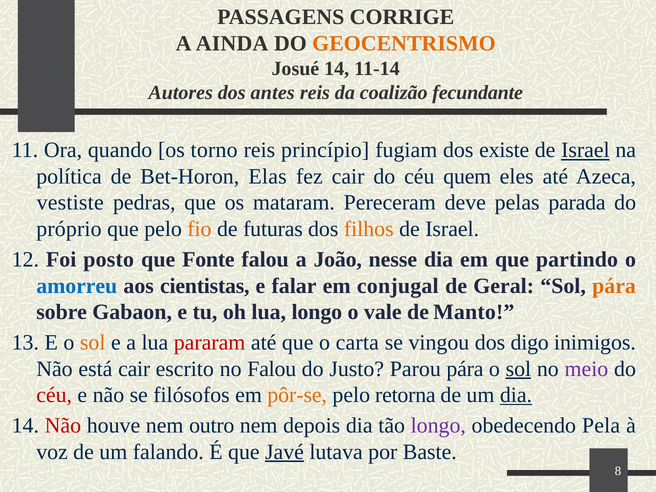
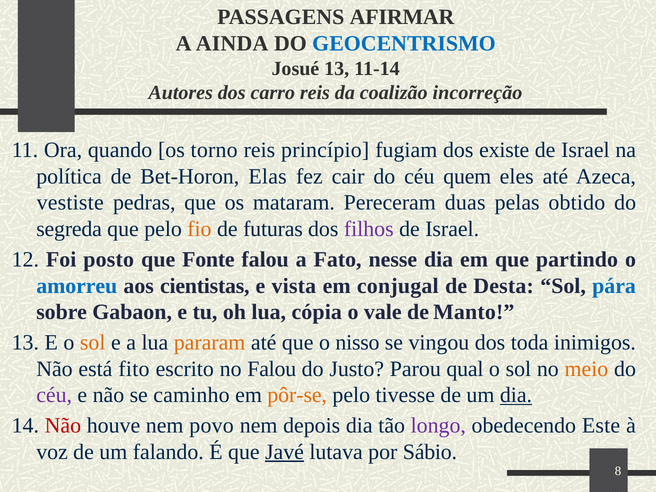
CORRIGE: CORRIGE -> AFIRMAR
GEOCENTRISMO colour: orange -> blue
Josué 14: 14 -> 13
antes: antes -> carro
fecundante: fecundante -> incorreção
Israel at (585, 150) underline: present -> none
deve: deve -> duas
parada: parada -> obtido
próprio: próprio -> segreda
filhos colour: orange -> purple
João: João -> Fato
falar: falar -> vista
Geral: Geral -> Desta
pára at (614, 286) colour: orange -> blue
lua longo: longo -> cópia
pararam colour: red -> orange
carta: carta -> nisso
digo: digo -> toda
está cair: cair -> fito
Parou pára: pára -> qual
sol at (518, 369) underline: present -> none
meio colour: purple -> orange
céu at (54, 395) colour: red -> purple
filósofos: filósofos -> caminho
retorna: retorna -> tivesse
outro: outro -> povo
Pela: Pela -> Este
Baste: Baste -> Sábio
